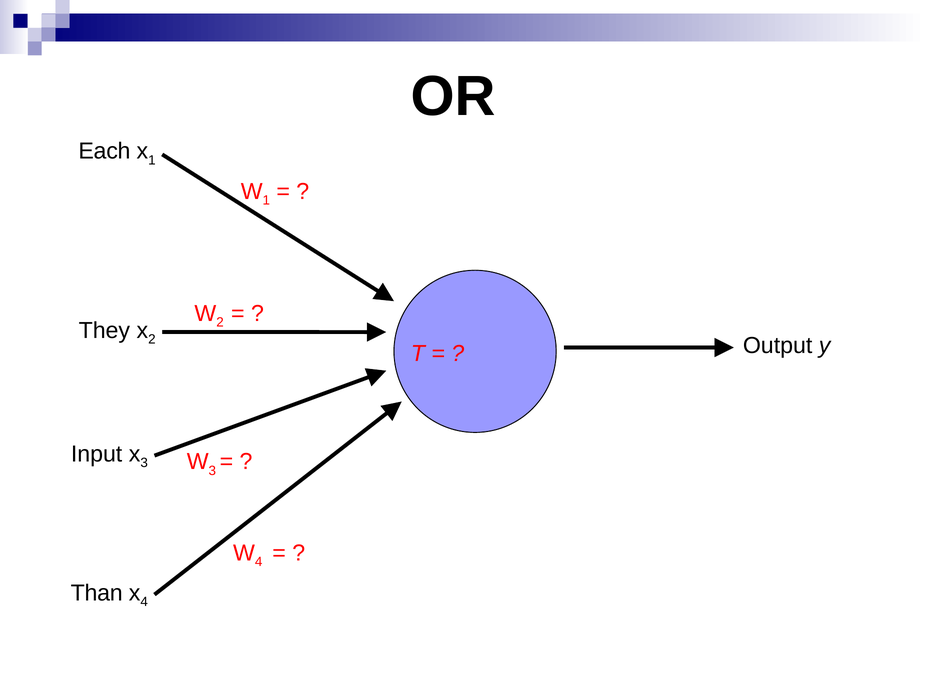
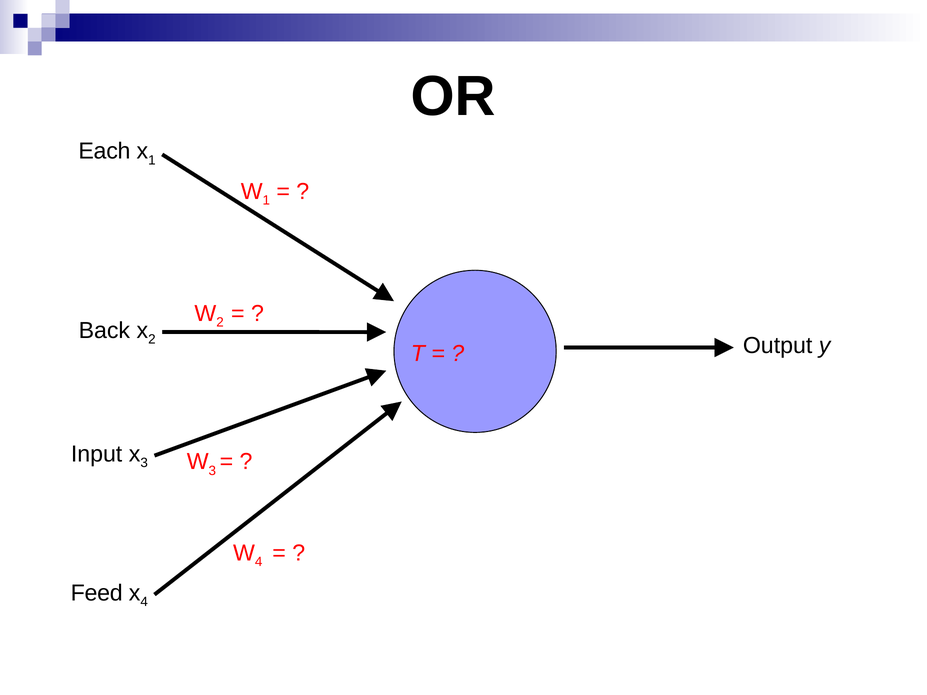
They: They -> Back
Than: Than -> Feed
